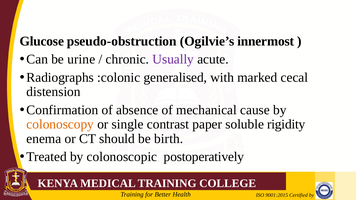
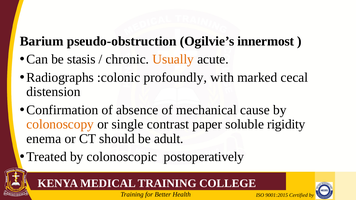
Glucose: Glucose -> Barium
urine: urine -> stasis
Usually colour: purple -> orange
generalised: generalised -> profoundly
birth: birth -> adult
